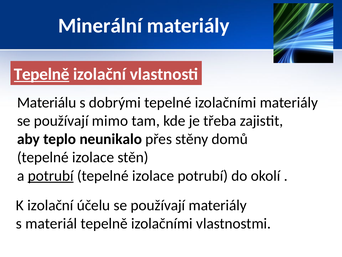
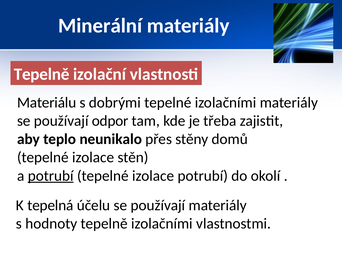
Tepelně at (42, 74) underline: present -> none
mimo: mimo -> odpor
K izolační: izolační -> tepelná
materiál: materiál -> hodnoty
